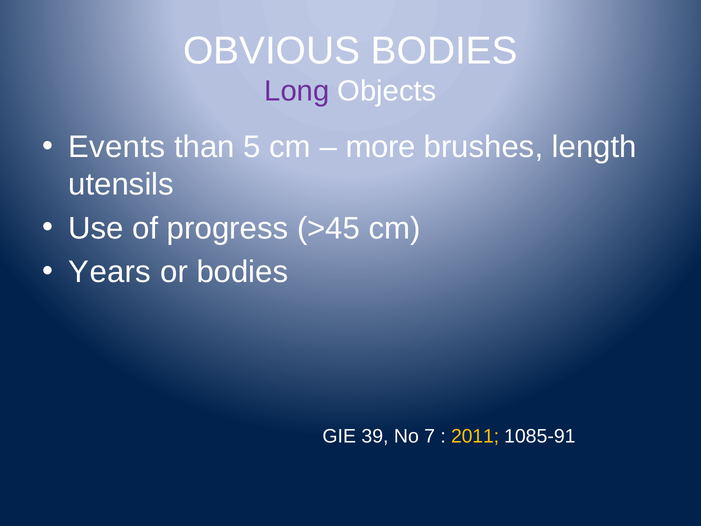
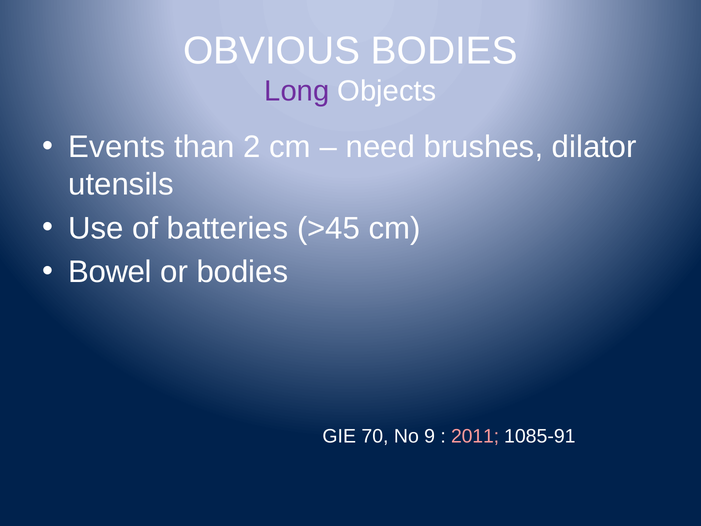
5: 5 -> 2
more: more -> need
length: length -> dilator
progress: progress -> batteries
Years: Years -> Bowel
39: 39 -> 70
7: 7 -> 9
2011 colour: yellow -> pink
